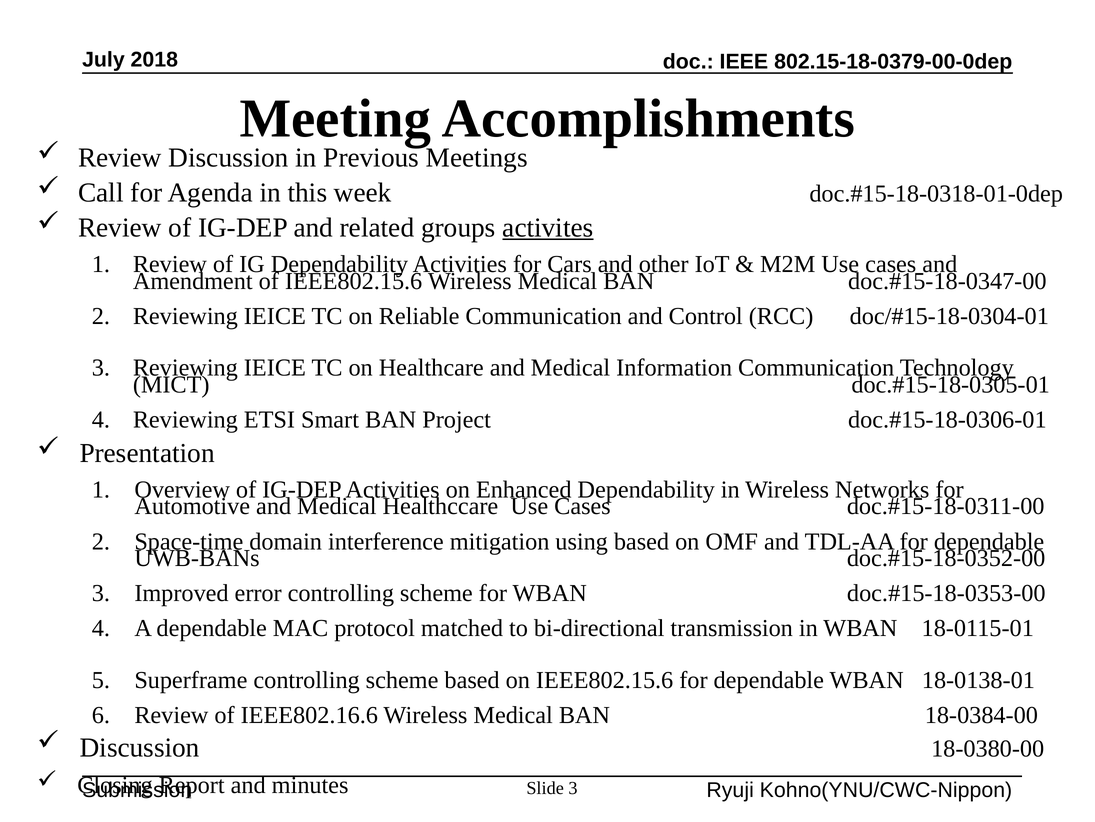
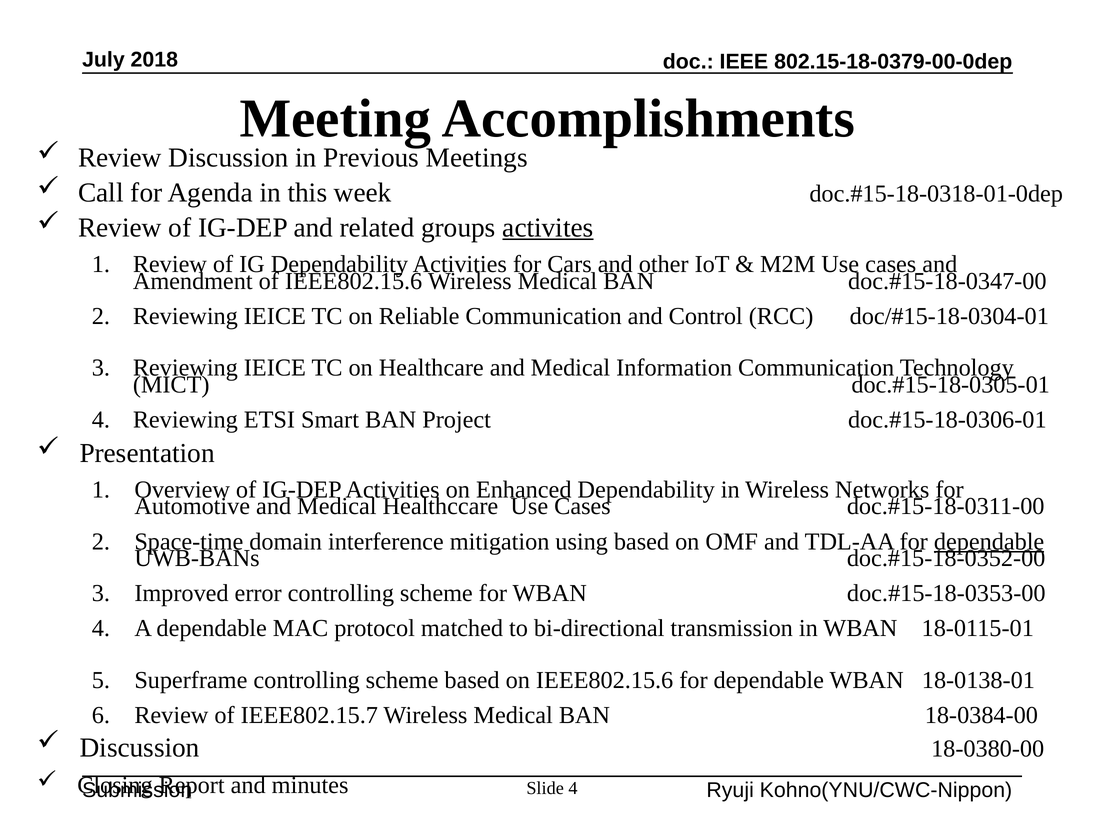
dependable at (989, 541) underline: none -> present
IEEE802.16.6: IEEE802.16.6 -> IEEE802.15.7
Slide 3: 3 -> 4
